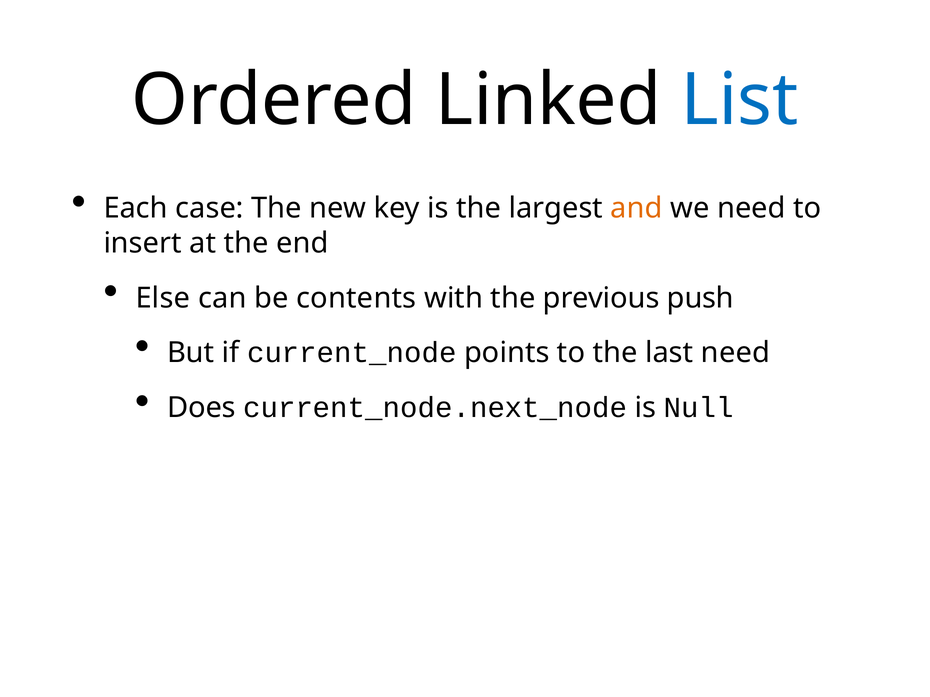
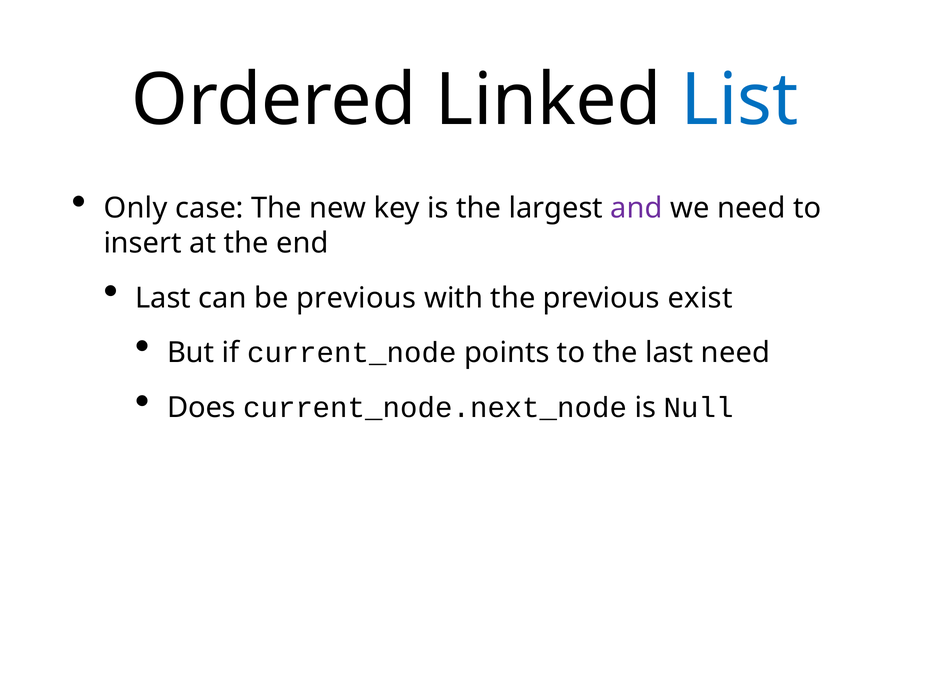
Each: Each -> Only
and colour: orange -> purple
Else at (163, 298): Else -> Last
be contents: contents -> previous
push: push -> exist
